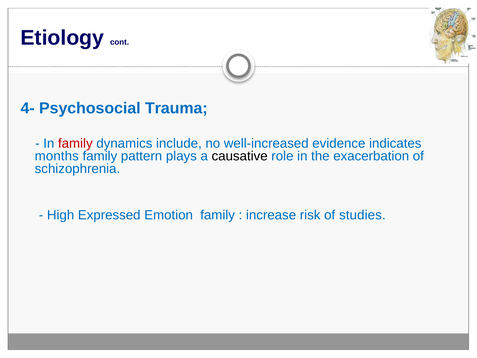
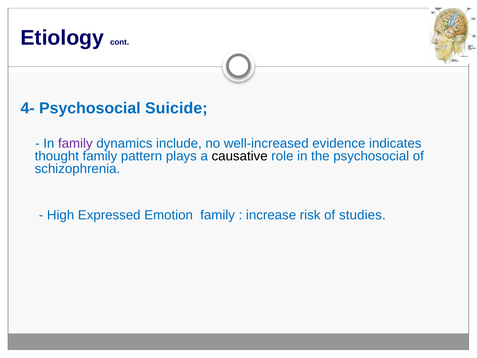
Trauma: Trauma -> Suicide
family at (75, 143) colour: red -> purple
months: months -> thought
the exacerbation: exacerbation -> psychosocial
